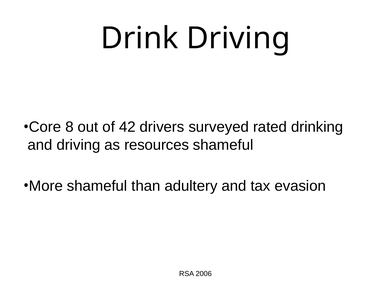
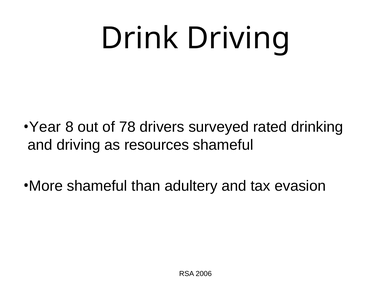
Core: Core -> Year
42: 42 -> 78
